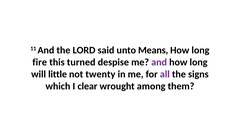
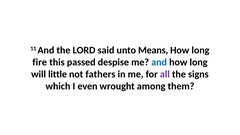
turned: turned -> passed
and at (159, 62) colour: purple -> blue
twenty: twenty -> fathers
clear: clear -> even
